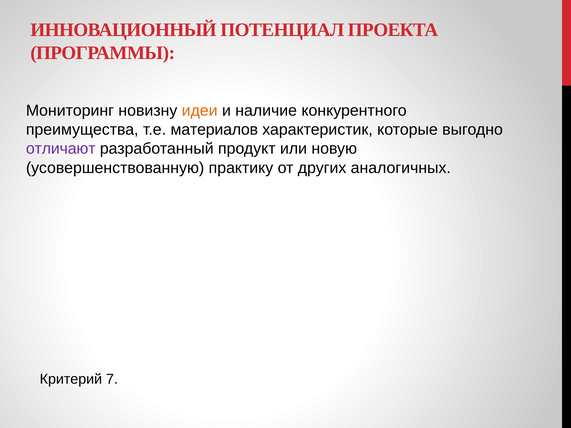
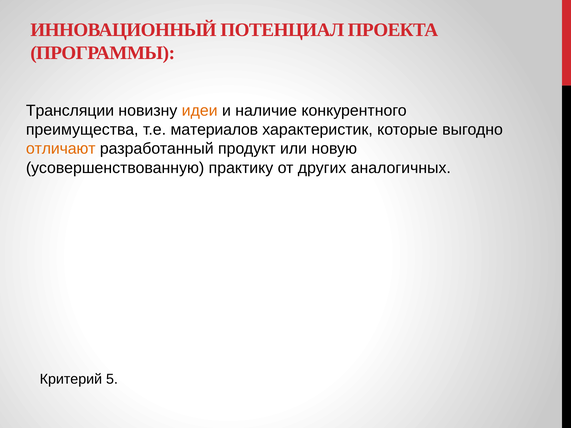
Мониторинг: Мониторинг -> Трансляции
отличают colour: purple -> orange
7: 7 -> 5
